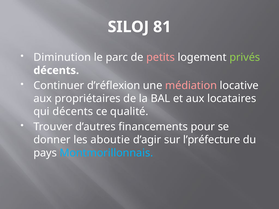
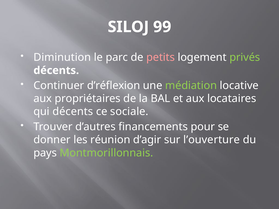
81: 81 -> 99
médiation colour: pink -> light green
qualité: qualité -> sociale
aboutie: aboutie -> réunion
l’préfecture: l’préfecture -> l’ouverture
Montmorillonnais colour: light blue -> light green
